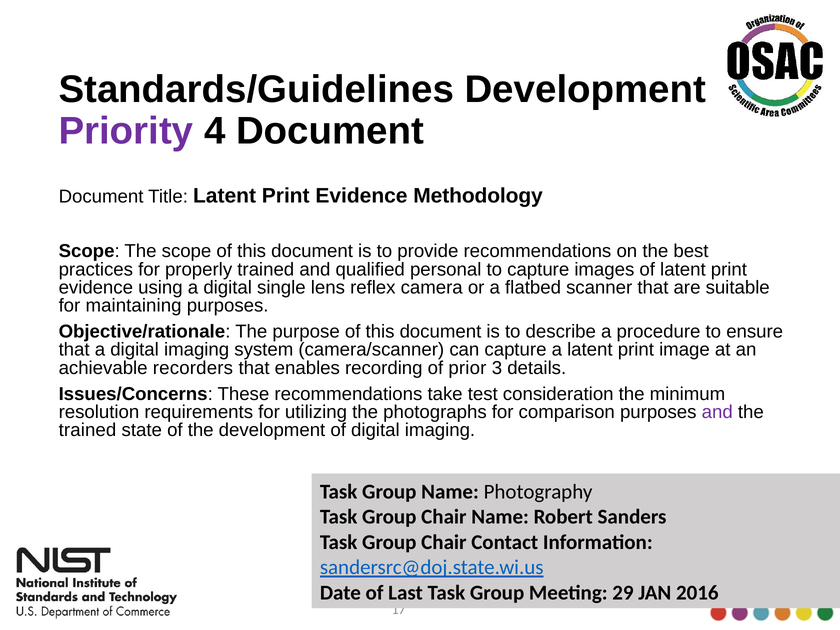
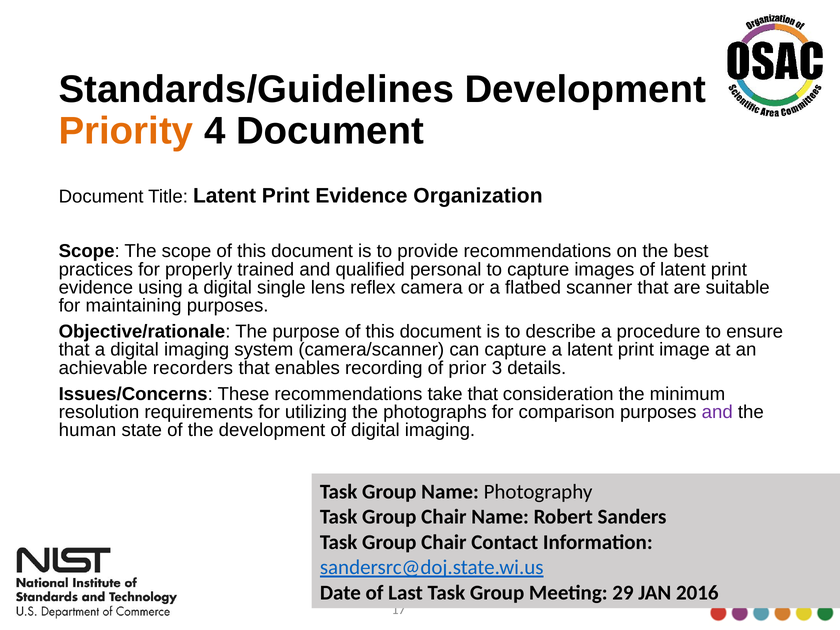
Priority colour: purple -> orange
Methodology: Methodology -> Organization
take test: test -> that
trained at (88, 430): trained -> human
